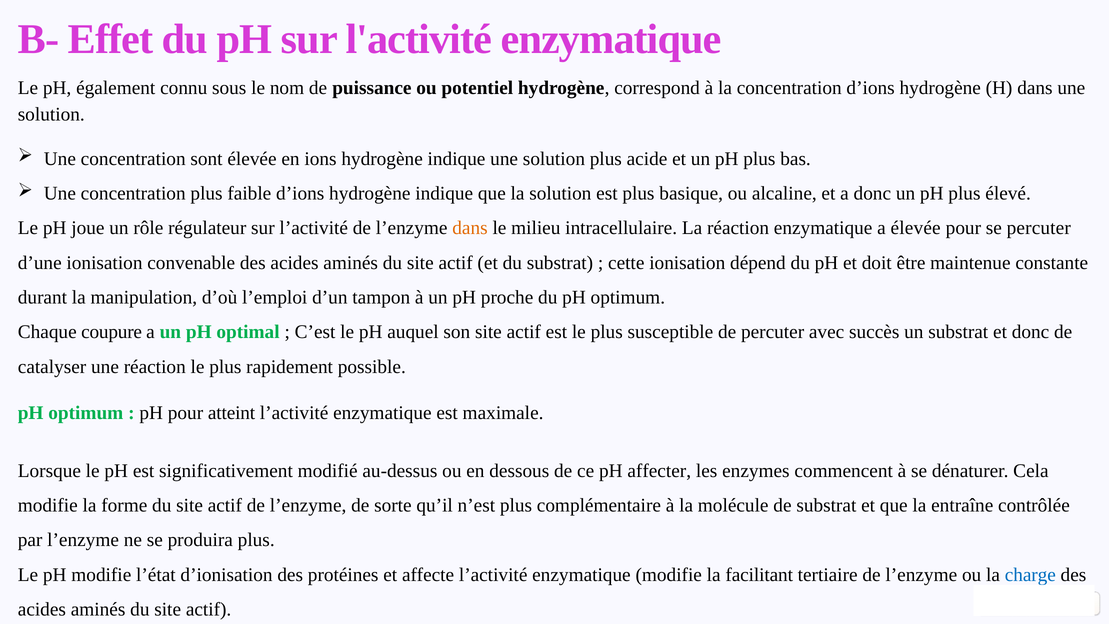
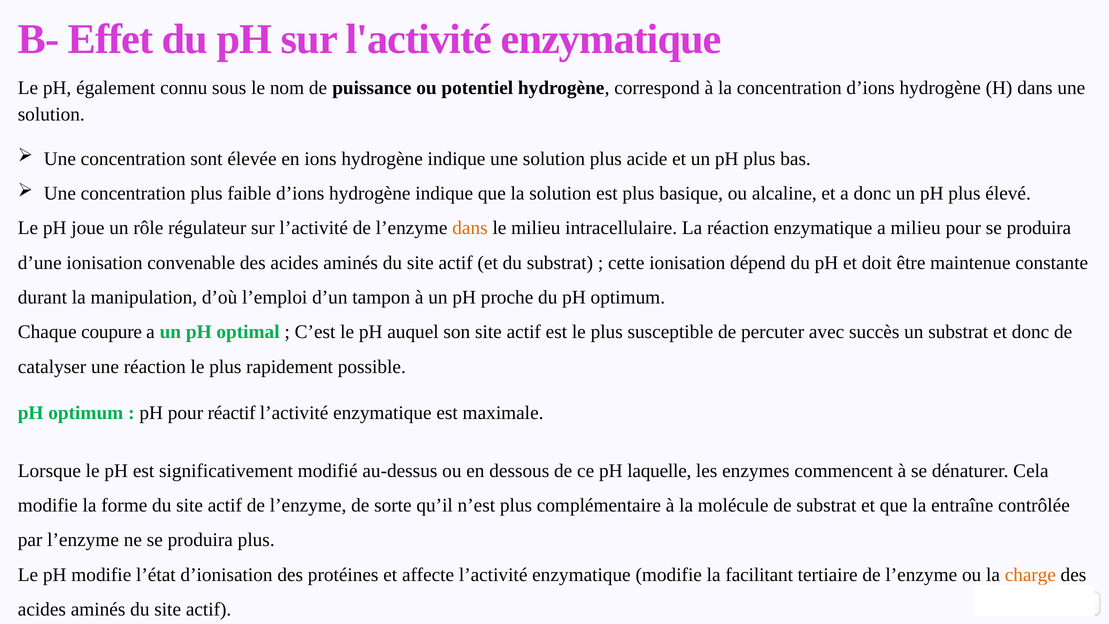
a élevée: élevée -> milieu
pour se percuter: percuter -> produira
atteint: atteint -> réactif
affecter: affecter -> laquelle
charge colour: blue -> orange
